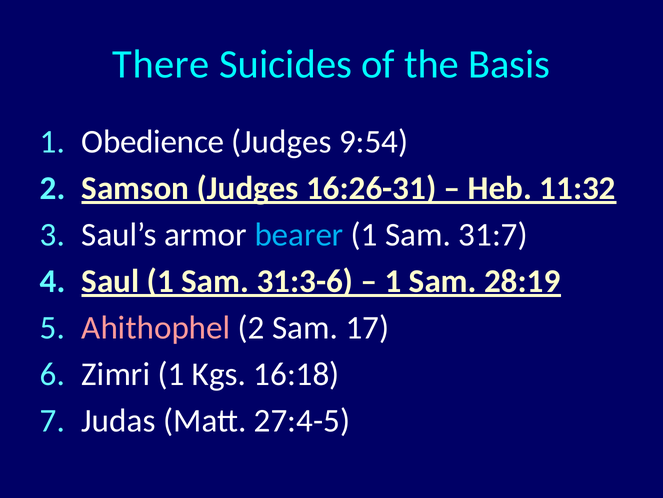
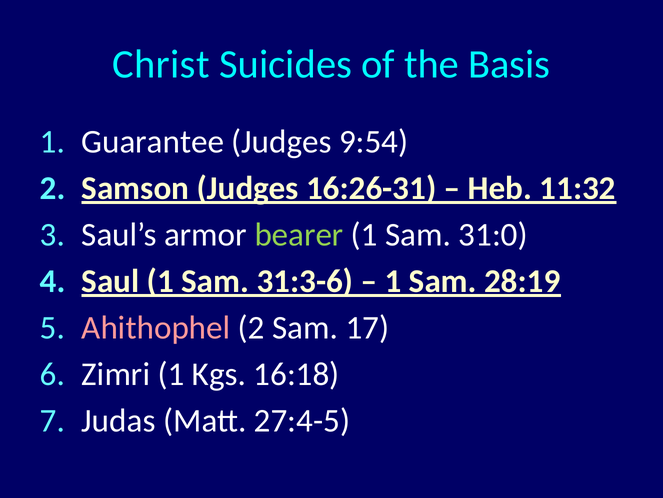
There: There -> Christ
Obedience: Obedience -> Guarantee
bearer colour: light blue -> light green
31:7: 31:7 -> 31:0
